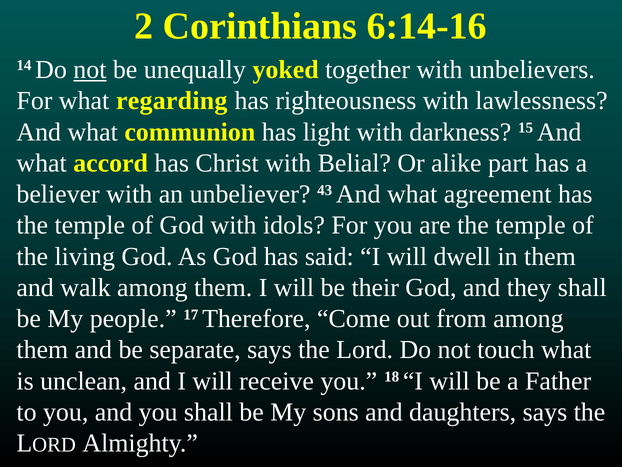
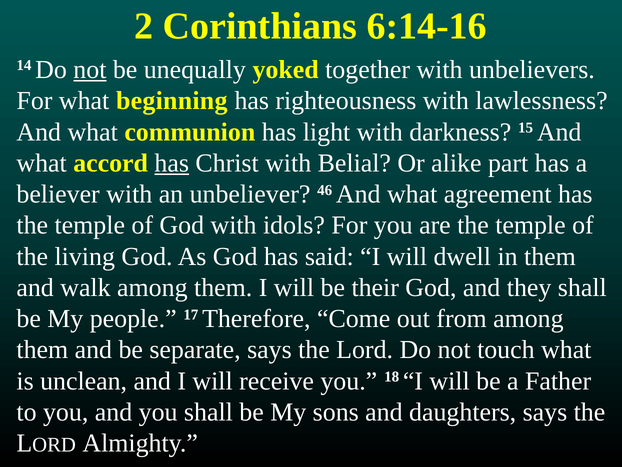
regarding: regarding -> beginning
has at (172, 163) underline: none -> present
43: 43 -> 46
